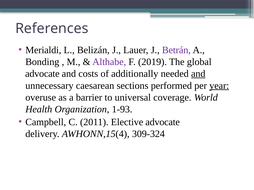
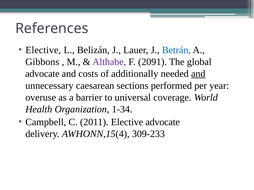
Merialdi at (43, 50): Merialdi -> Elective
Betrán colour: purple -> blue
Bonding: Bonding -> Gibbons
2019: 2019 -> 2091
year underline: present -> none
1-93: 1-93 -> 1-34
309-324: 309-324 -> 309-233
